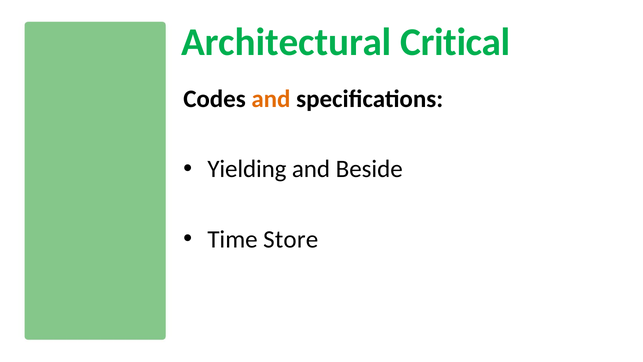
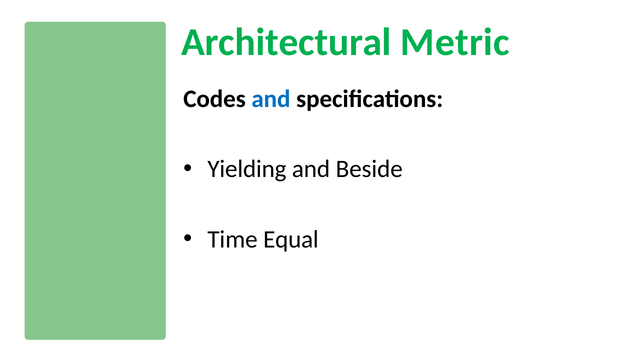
Critical: Critical -> Metric
and at (271, 99) colour: orange -> blue
Store: Store -> Equal
